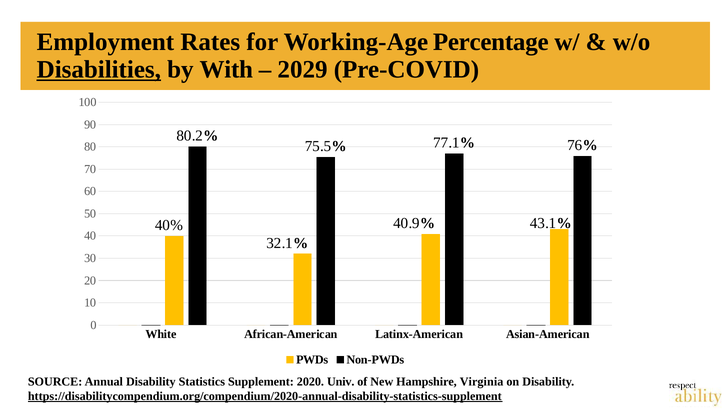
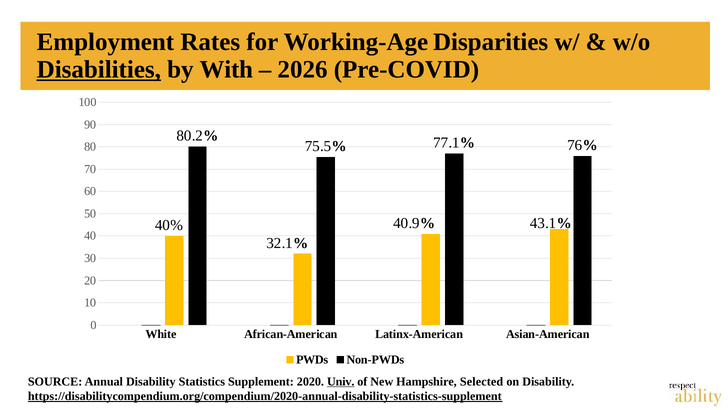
Percentage: Percentage -> Disparities
2029: 2029 -> 2026
Univ underline: none -> present
Virginia: Virginia -> Selected
